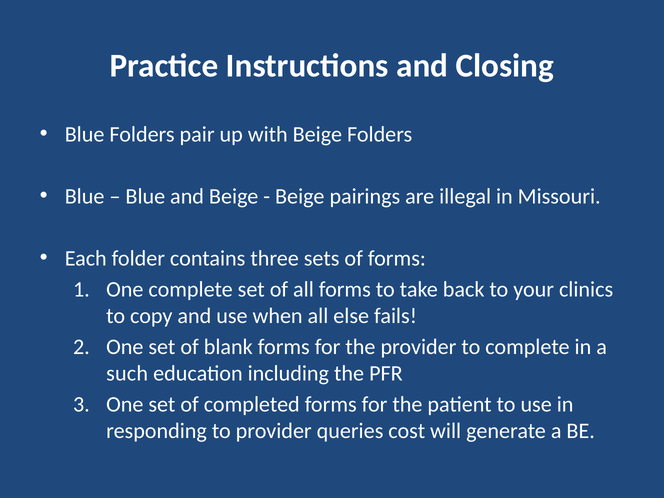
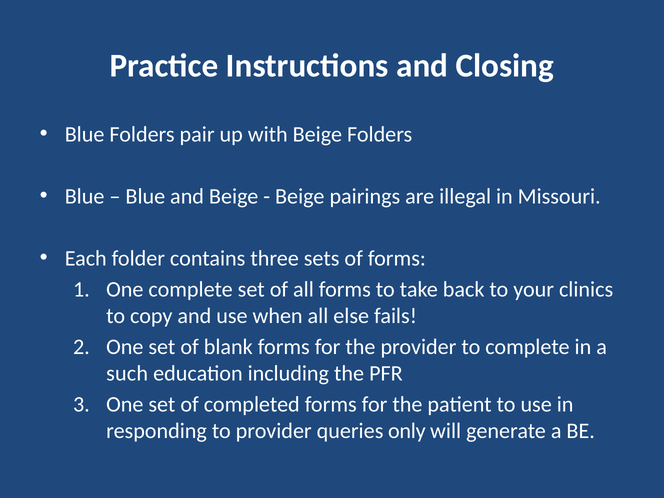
cost: cost -> only
